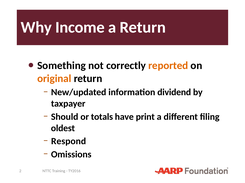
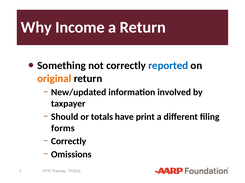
reported colour: orange -> blue
dividend: dividend -> involved
oldest: oldest -> forms
Respond at (69, 142): Respond -> Correctly
